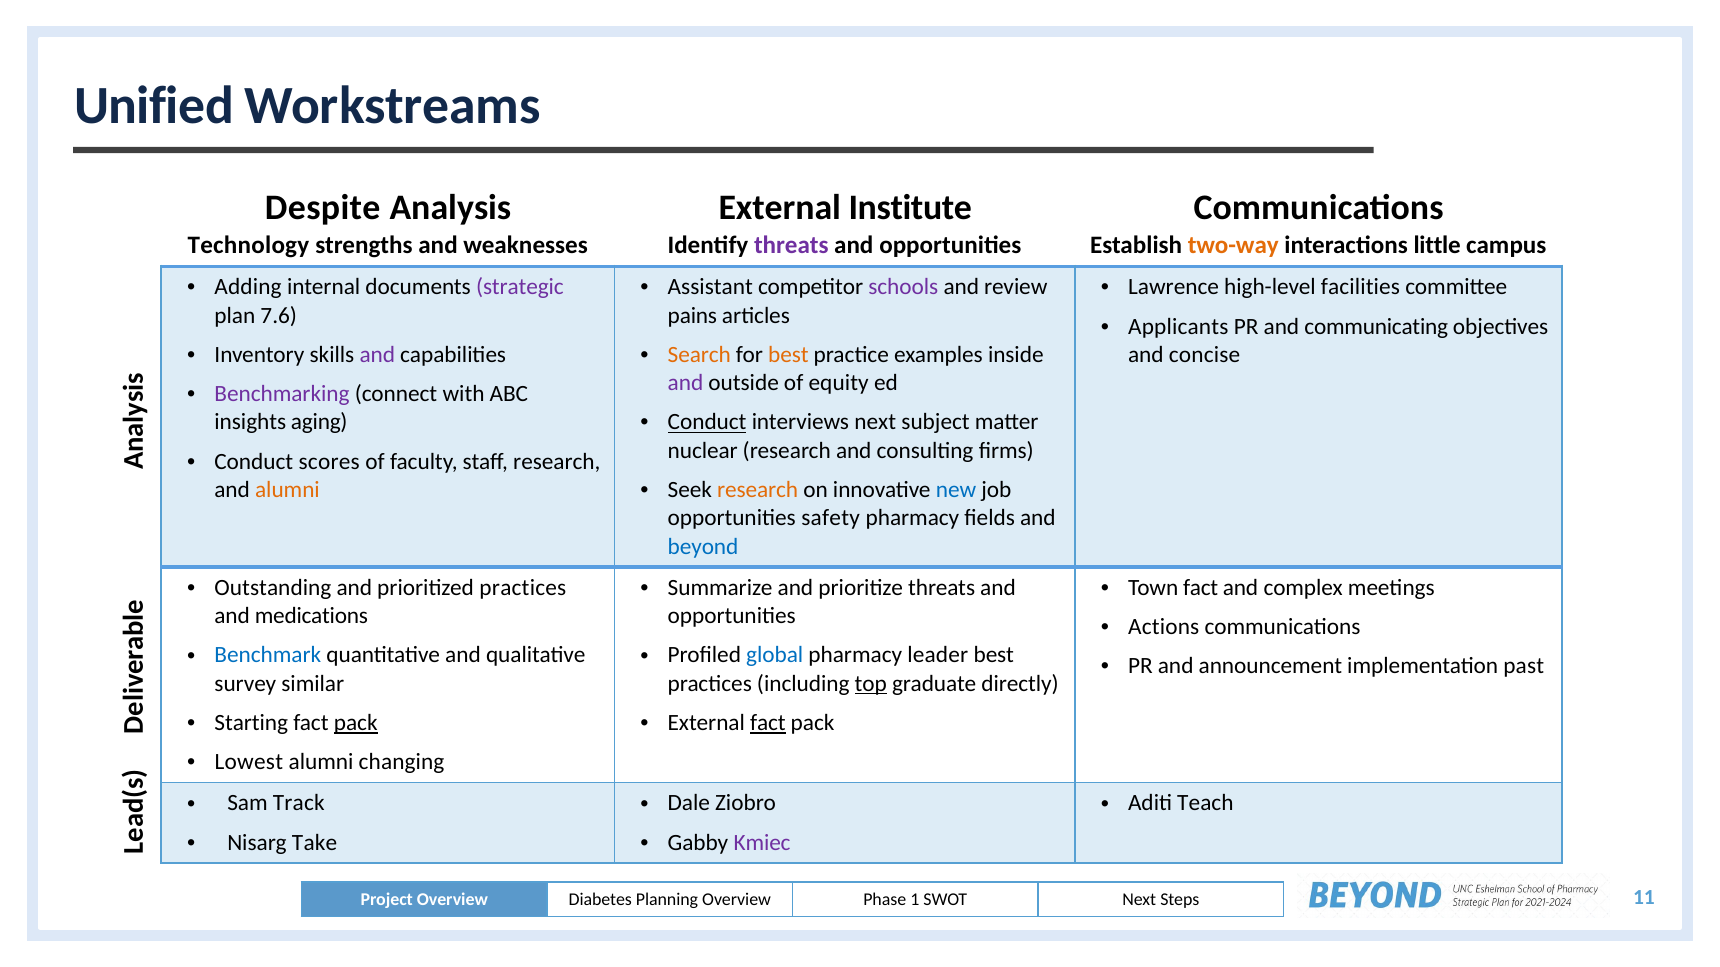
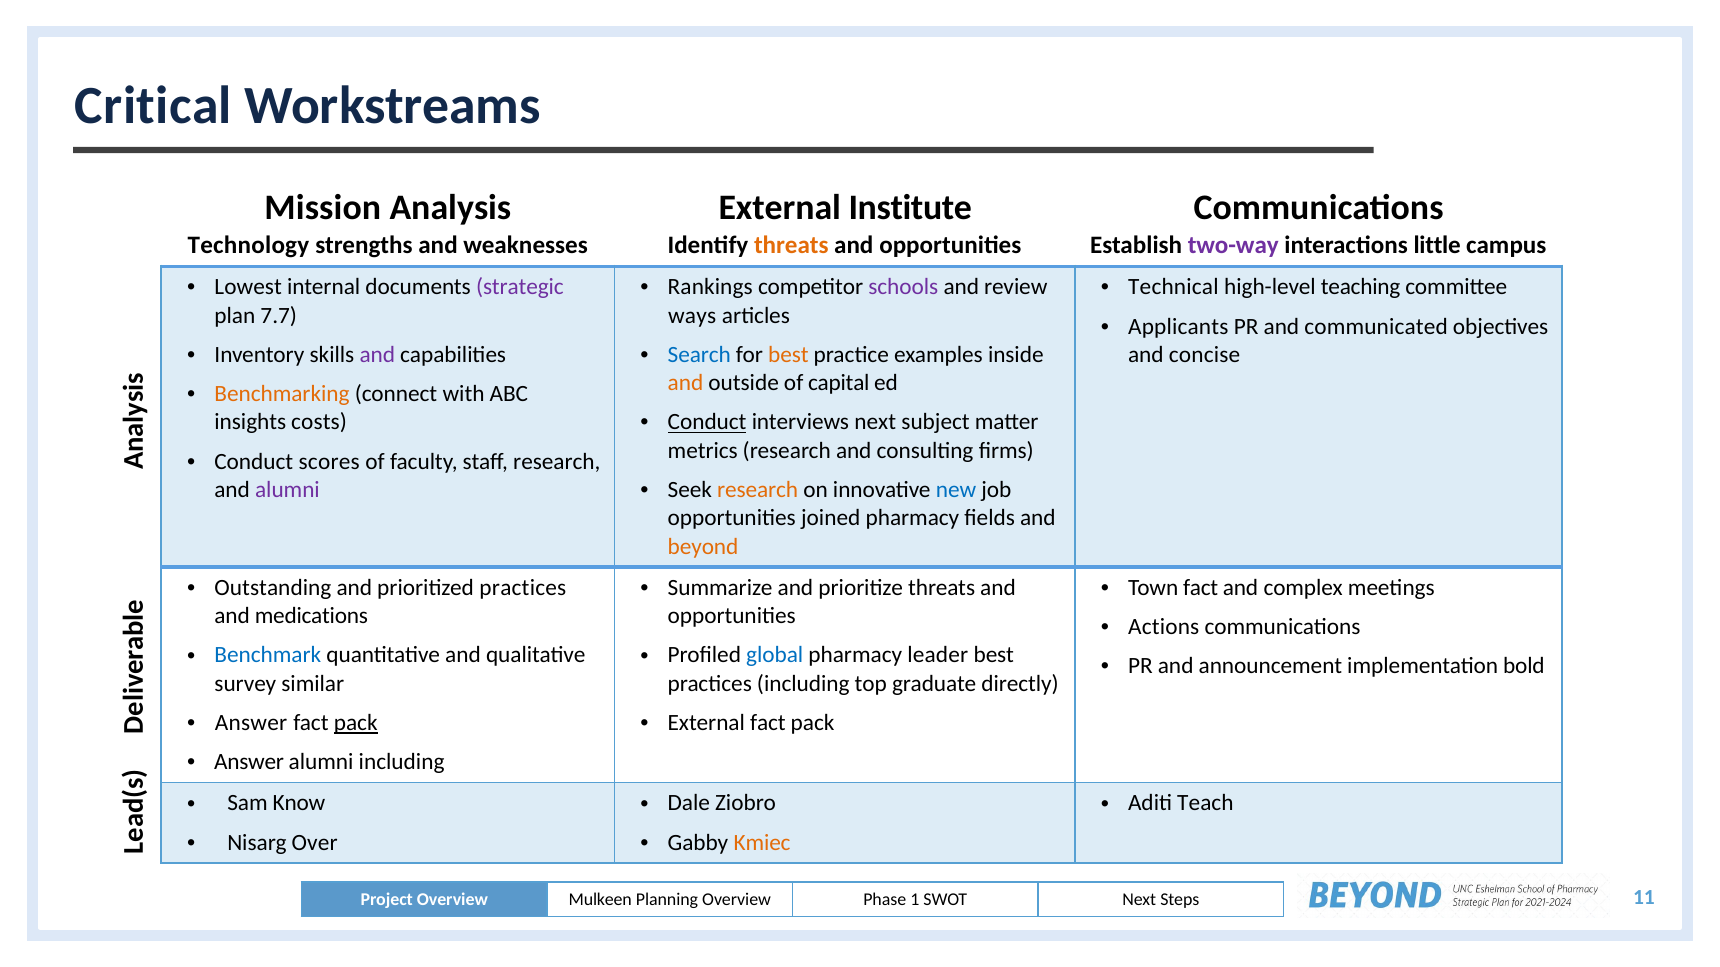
Unified: Unified -> Critical
Despite: Despite -> Mission
threats at (791, 245) colour: purple -> orange
two-way colour: orange -> purple
Adding: Adding -> Lowest
Assistant: Assistant -> Rankings
Lawrence: Lawrence -> Technical
facilities: facilities -> teaching
7.6: 7.6 -> 7.7
pains: pains -> ways
communicating: communicating -> communicated
Search colour: orange -> blue
and at (686, 383) colour: purple -> orange
equity: equity -> capital
Benchmarking colour: purple -> orange
aging: aging -> costs
nuclear: nuclear -> metrics
alumni at (287, 490) colour: orange -> purple
safety: safety -> joined
beyond colour: blue -> orange
past: past -> bold
top underline: present -> none
Starting at (251, 723): Starting -> Answer
fact at (768, 723) underline: present -> none
Lowest at (249, 762): Lowest -> Answer
alumni changing: changing -> including
Track: Track -> Know
Take: Take -> Over
Kmiec colour: purple -> orange
Diabetes: Diabetes -> Mulkeen
